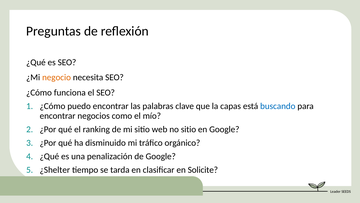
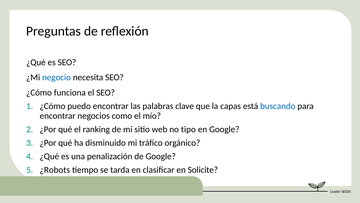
negocio colour: orange -> blue
no sitio: sitio -> tipo
¿Shelter: ¿Shelter -> ¿Robots
